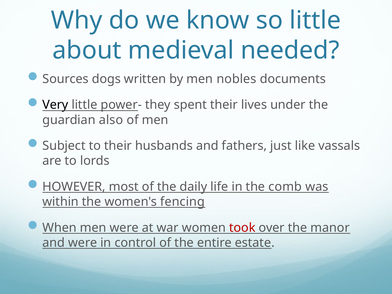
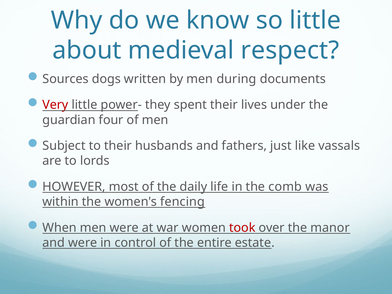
needed: needed -> respect
nobles: nobles -> during
Very colour: black -> red
also: also -> four
